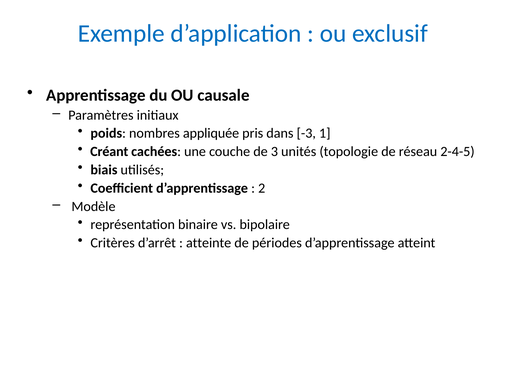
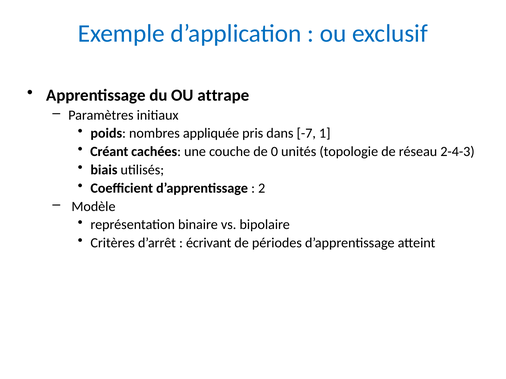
causale: causale -> attrape
-3: -3 -> -7
3: 3 -> 0
2-4-5: 2-4-5 -> 2-4-3
atteinte: atteinte -> écrivant
